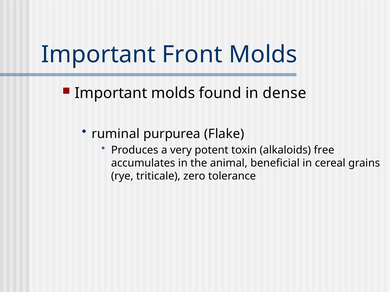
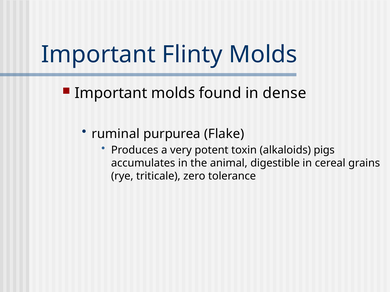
Front: Front -> Flinty
free: free -> pigs
beneficial: beneficial -> digestible
